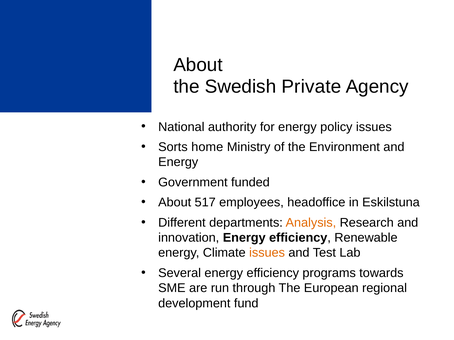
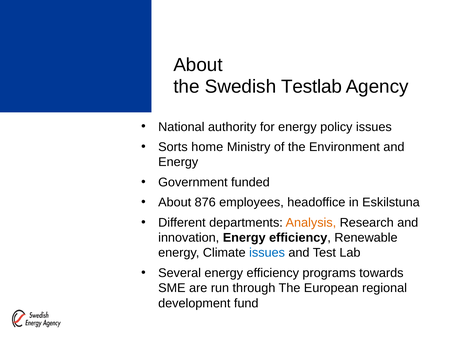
Private: Private -> Testlab
517: 517 -> 876
issues at (267, 253) colour: orange -> blue
